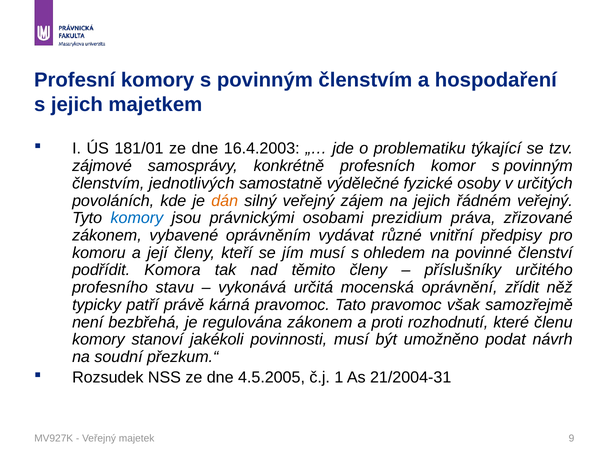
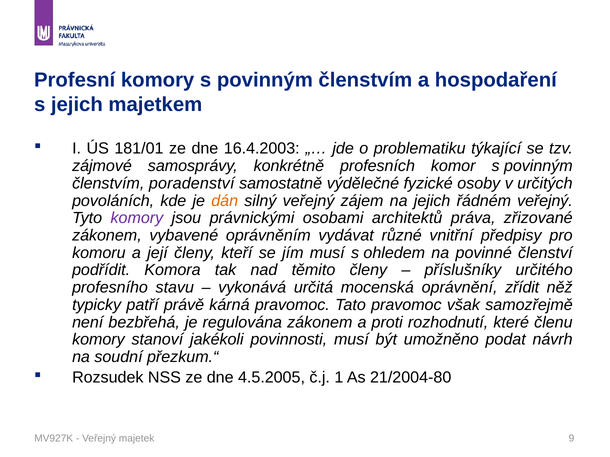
jednotlivých: jednotlivých -> poradenství
komory at (137, 218) colour: blue -> purple
prezidium: prezidium -> architektů
21/2004-31: 21/2004-31 -> 21/2004-80
